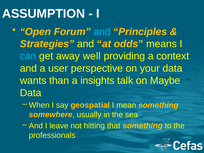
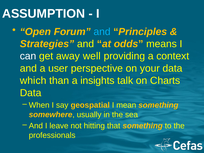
can colour: light blue -> white
wants: wants -> which
Maybe: Maybe -> Charts
